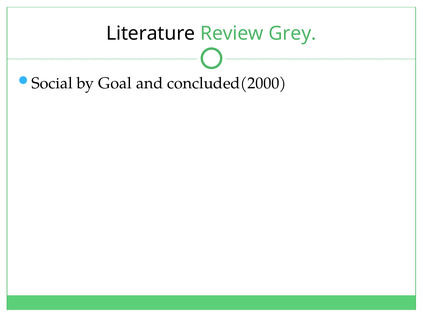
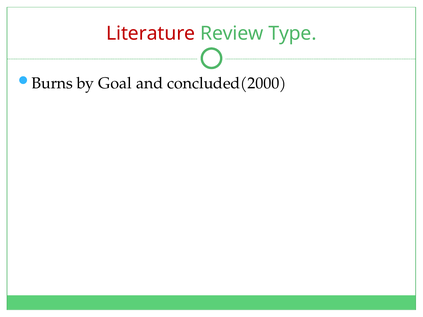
Literature colour: black -> red
Grey: Grey -> Type
Social: Social -> Burns
